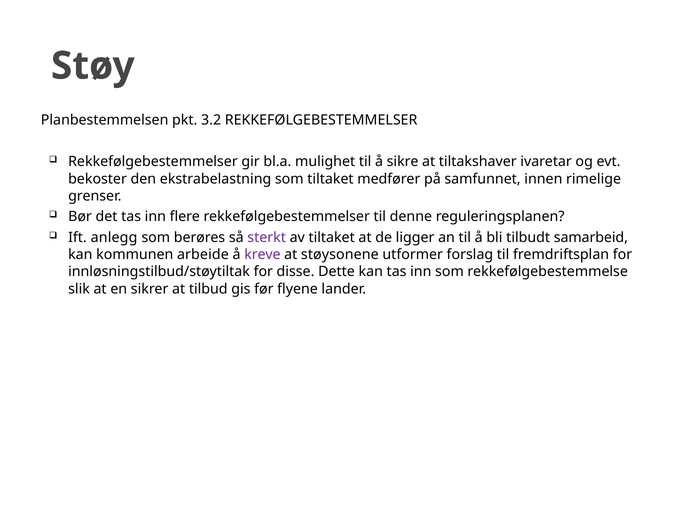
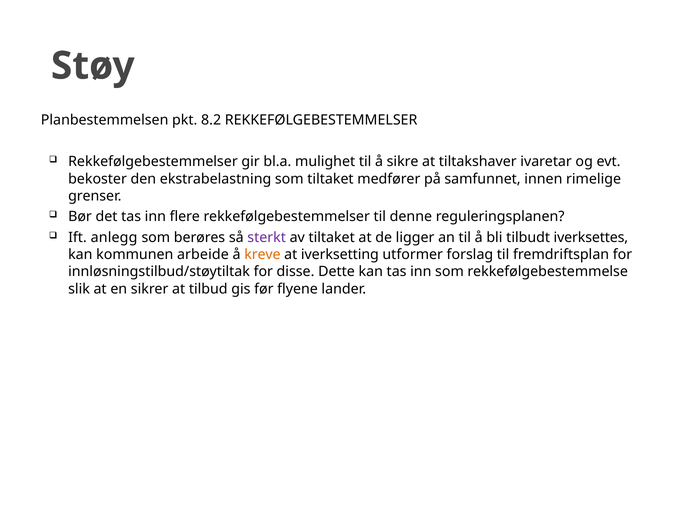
3.2: 3.2 -> 8.2
samarbeid: samarbeid -> iverksettes
kreve colour: purple -> orange
støysonene: støysonene -> iverksetting
